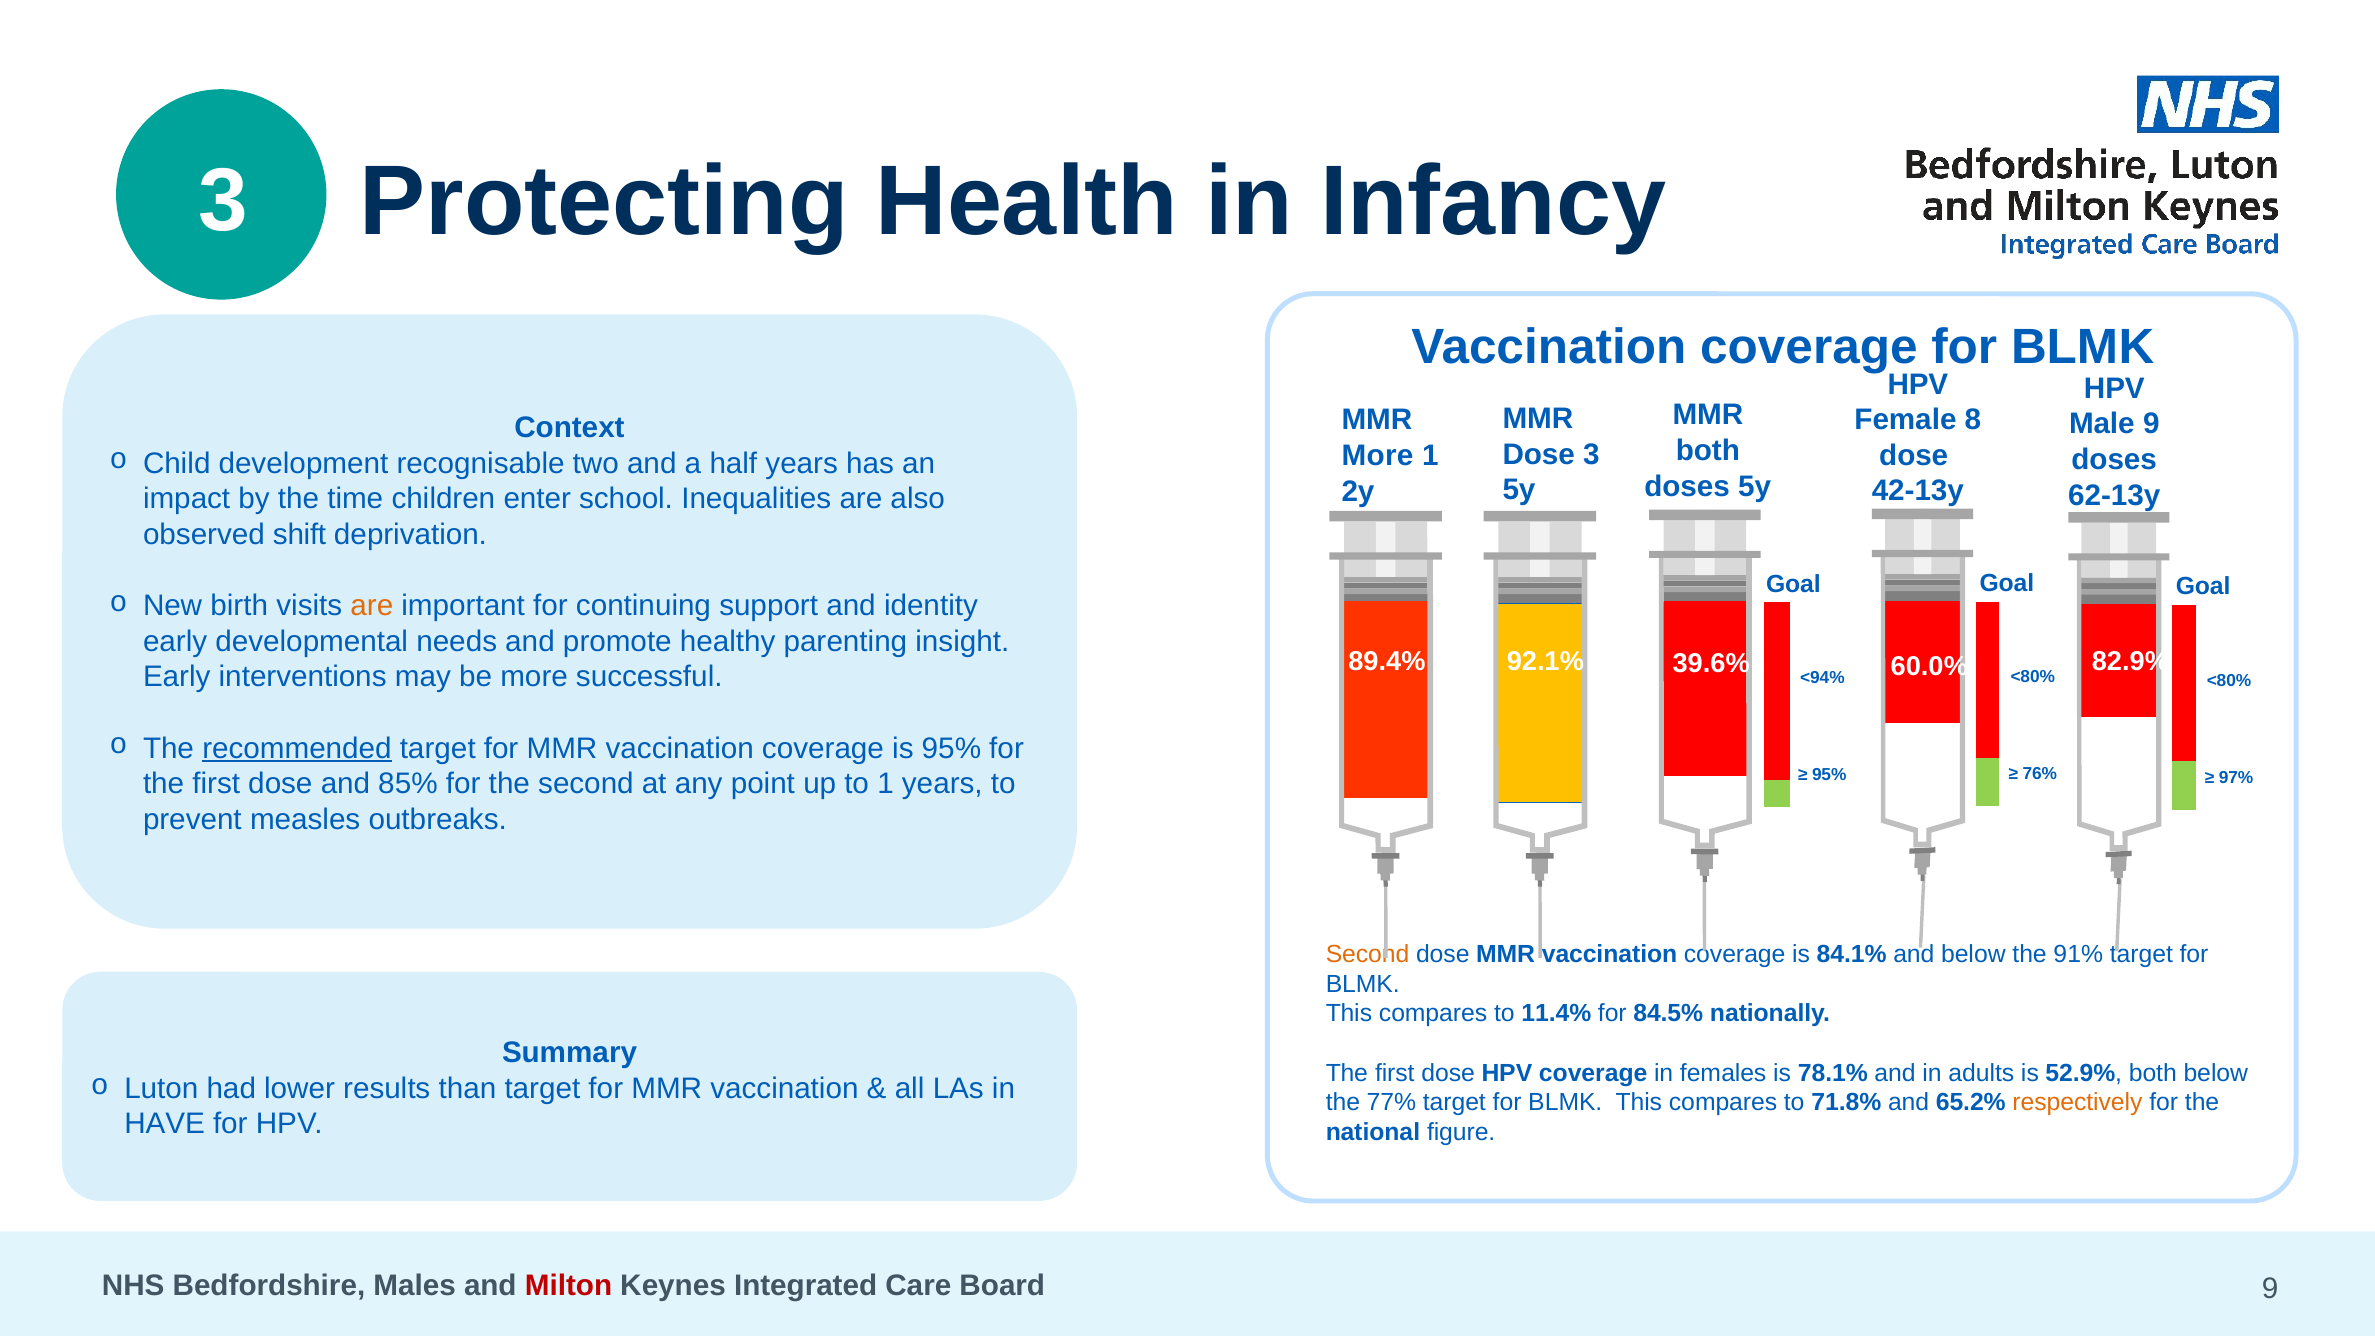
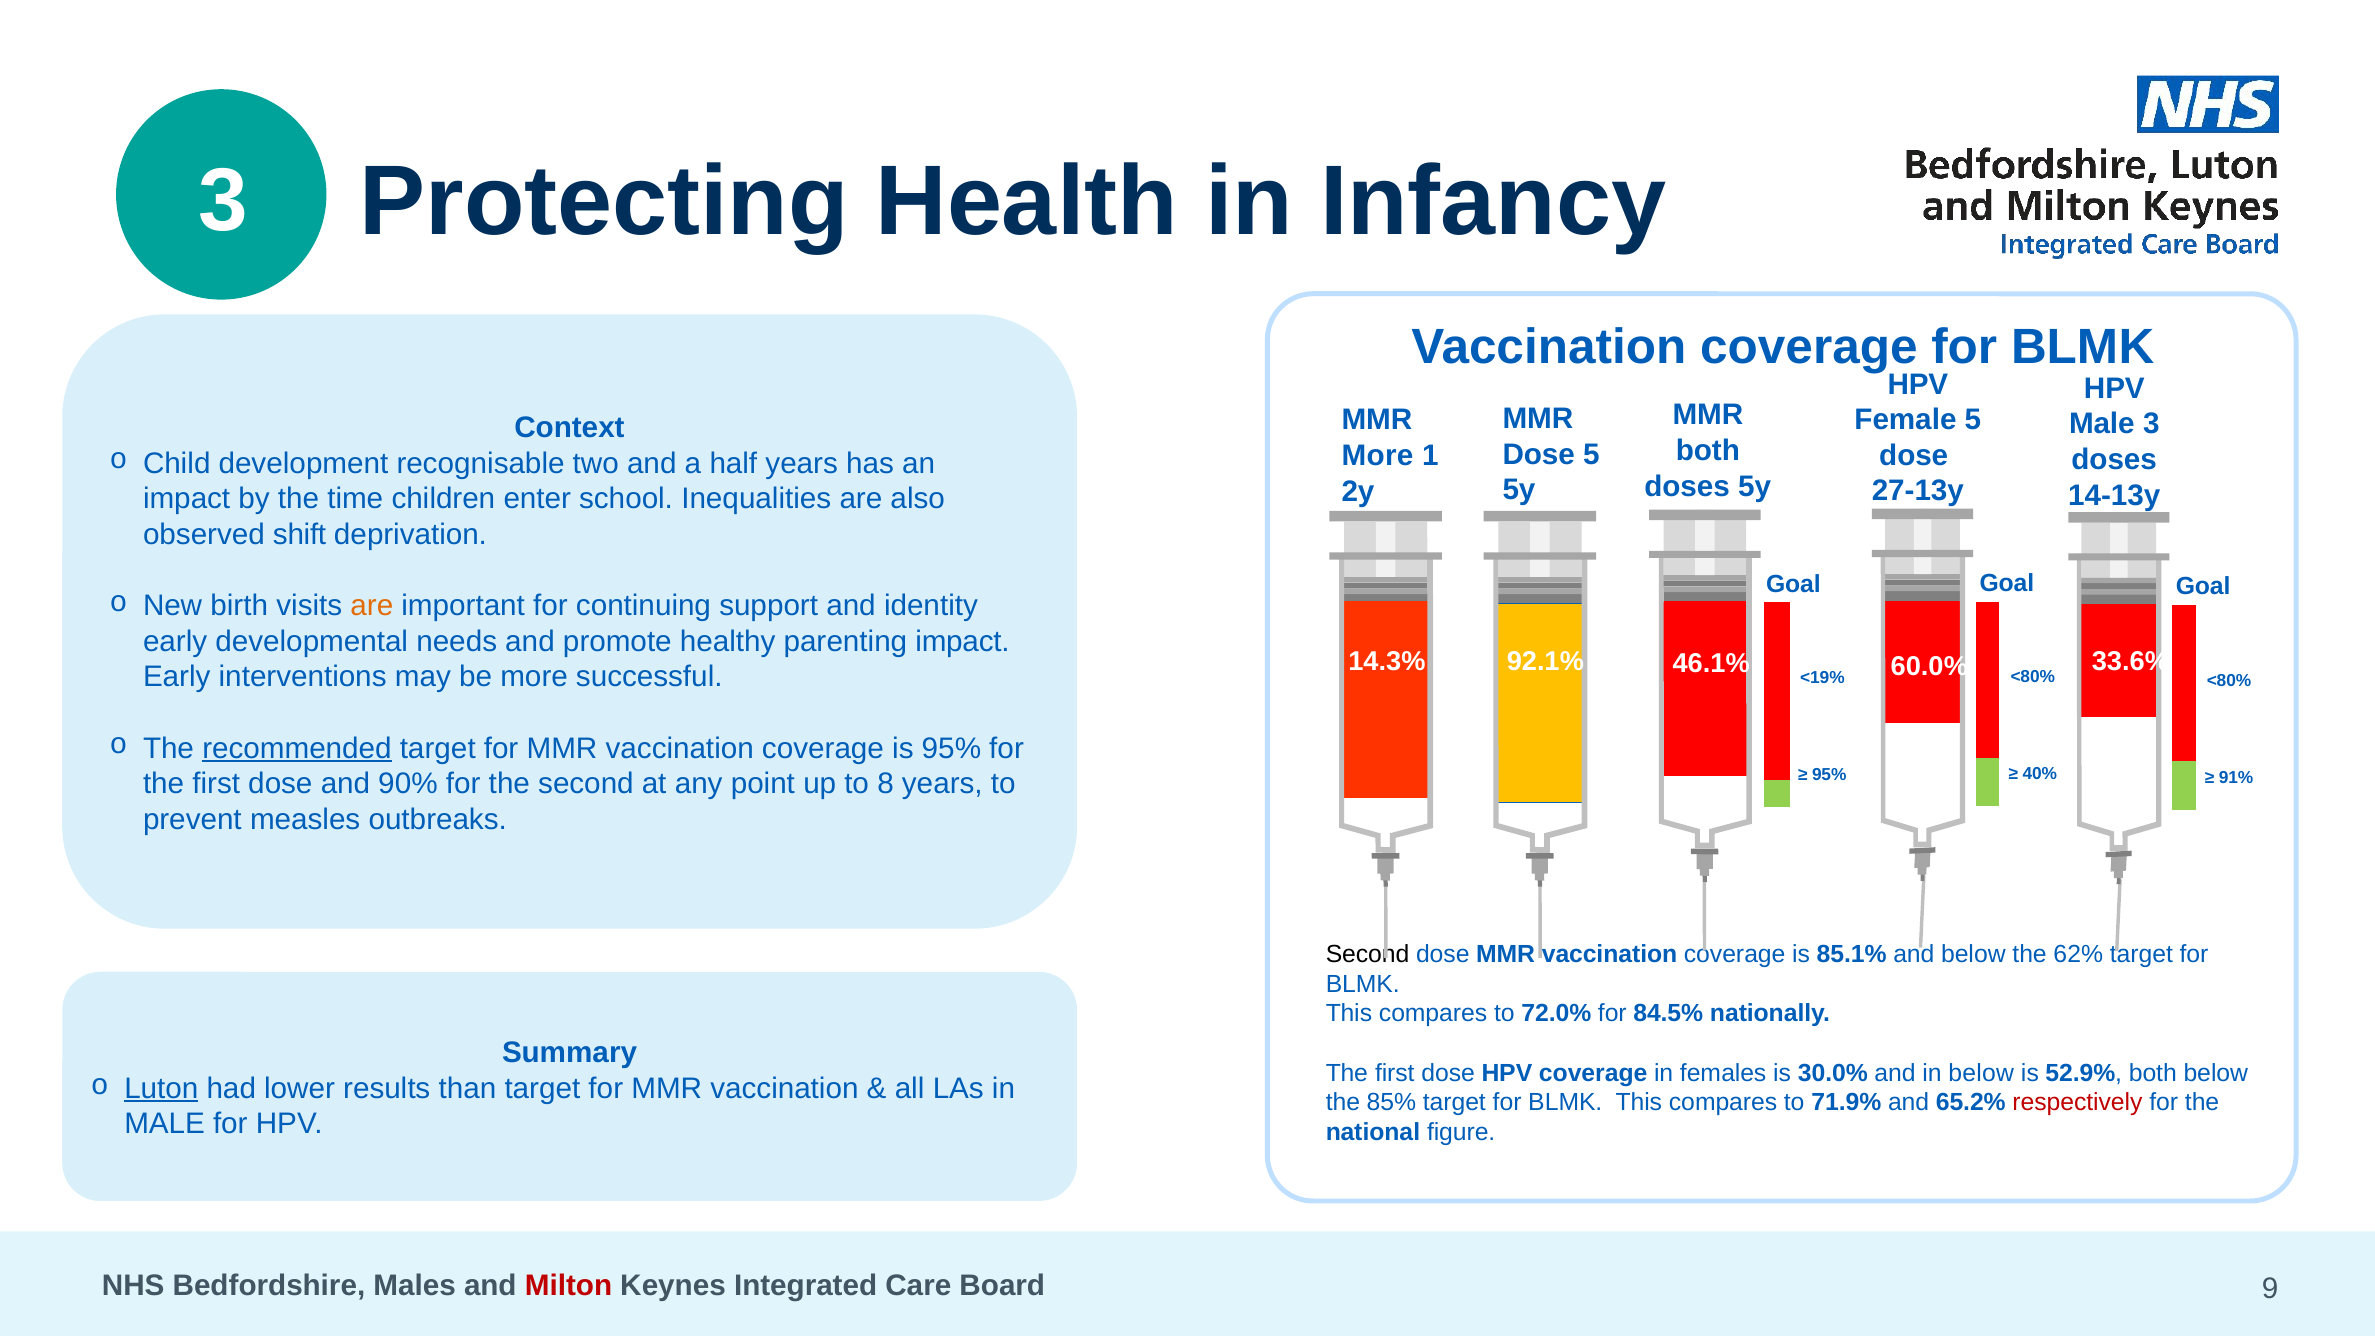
Female 8: 8 -> 5
Male 9: 9 -> 3
Dose 3: 3 -> 5
42-13y: 42-13y -> 27-13y
62-13y: 62-13y -> 14-13y
parenting insight: insight -> impact
89.4%: 89.4% -> 14.3%
82.9%: 82.9% -> 33.6%
39.6%: 39.6% -> 46.1%
<94%: <94% -> <19%
76%: 76% -> 40%
97%: 97% -> 91%
85%: 85% -> 90%
to 1: 1 -> 8
Second at (1368, 954) colour: orange -> black
84.1%: 84.1% -> 85.1%
91%: 91% -> 62%
11.4%: 11.4% -> 72.0%
78.1%: 78.1% -> 30.0%
in adults: adults -> below
Luton underline: none -> present
77%: 77% -> 85%
71.8%: 71.8% -> 71.9%
respectively colour: orange -> red
HAVE at (165, 1124): HAVE -> MALE
